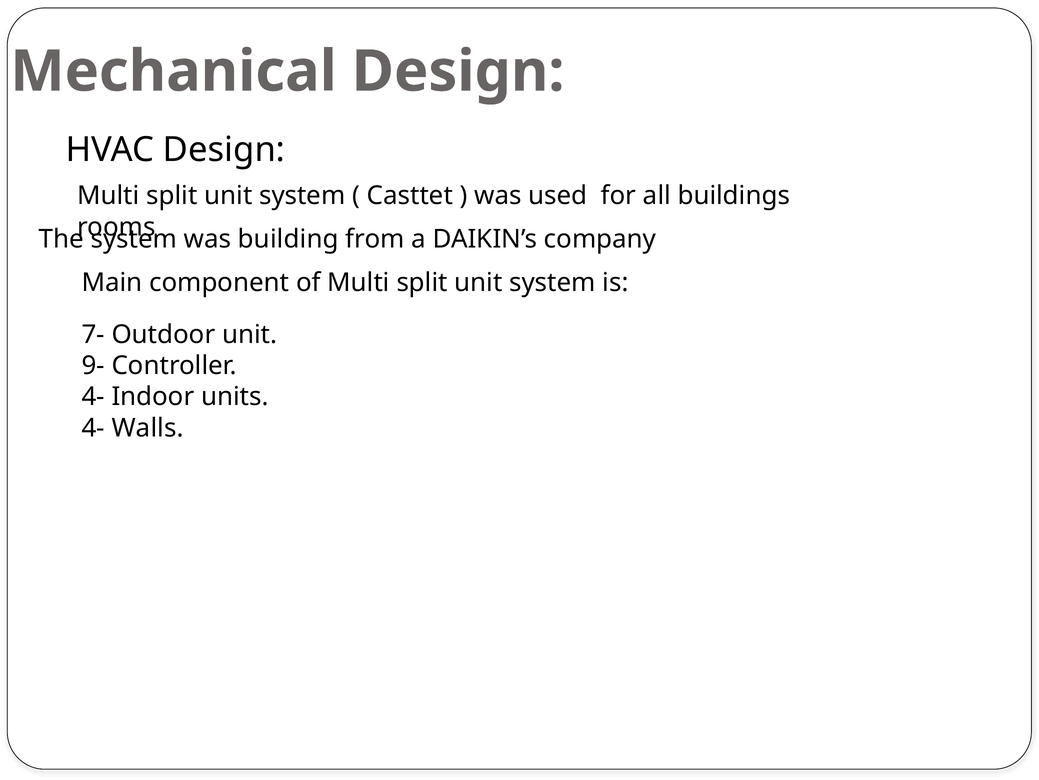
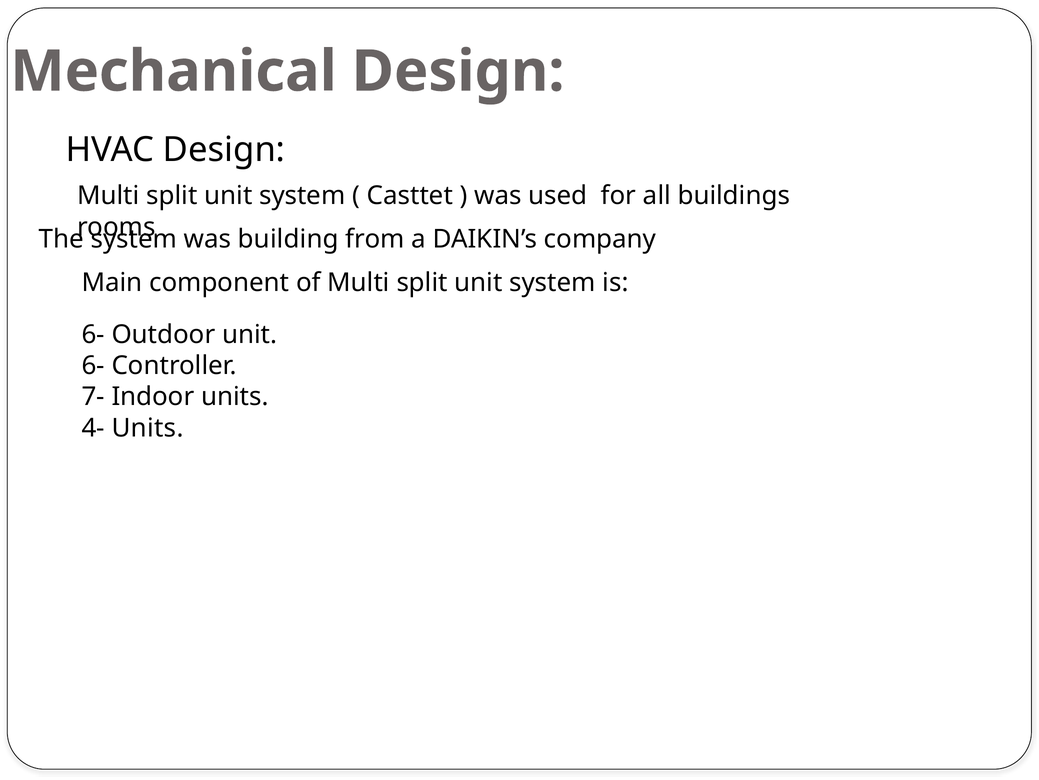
7- at (93, 334): 7- -> 6-
9- at (93, 365): 9- -> 6-
4- at (93, 397): 4- -> 7-
4- Walls: Walls -> Units
